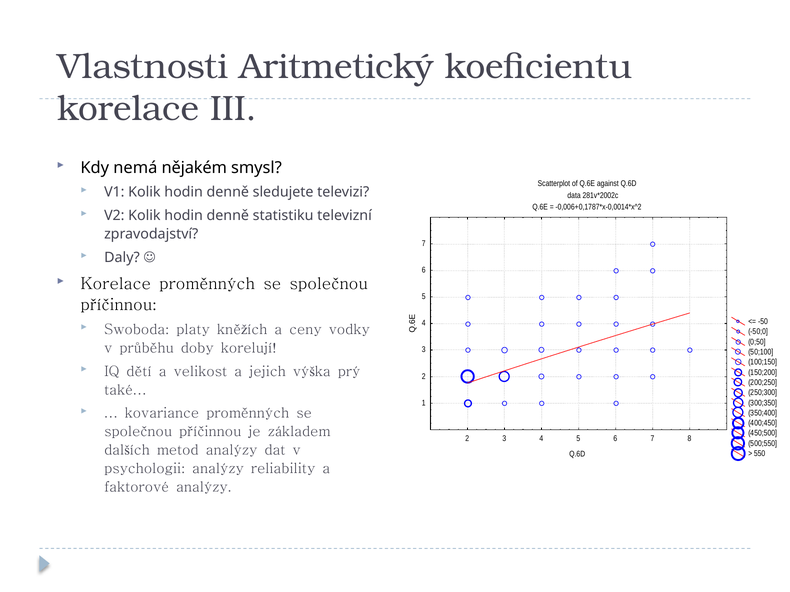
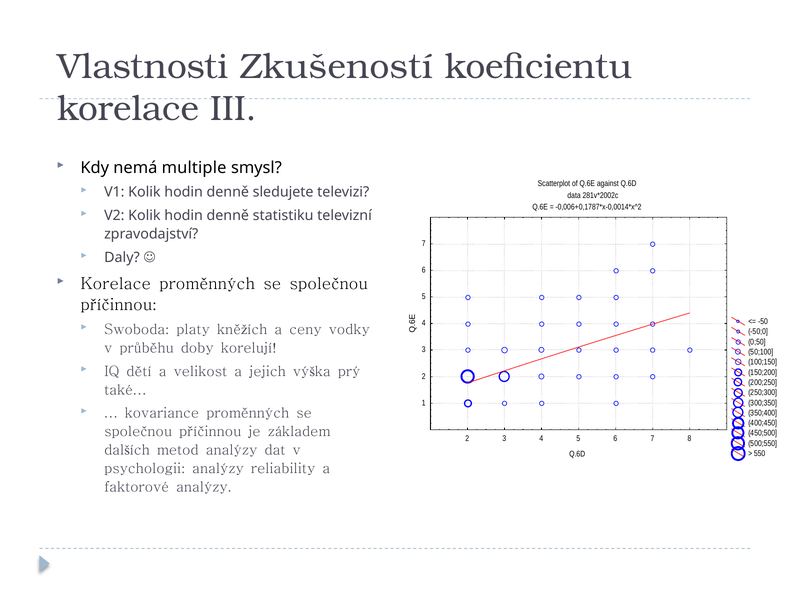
Aritmetický: Aritmetický -> Zkušeností
nějakém: nějakém -> multiple
